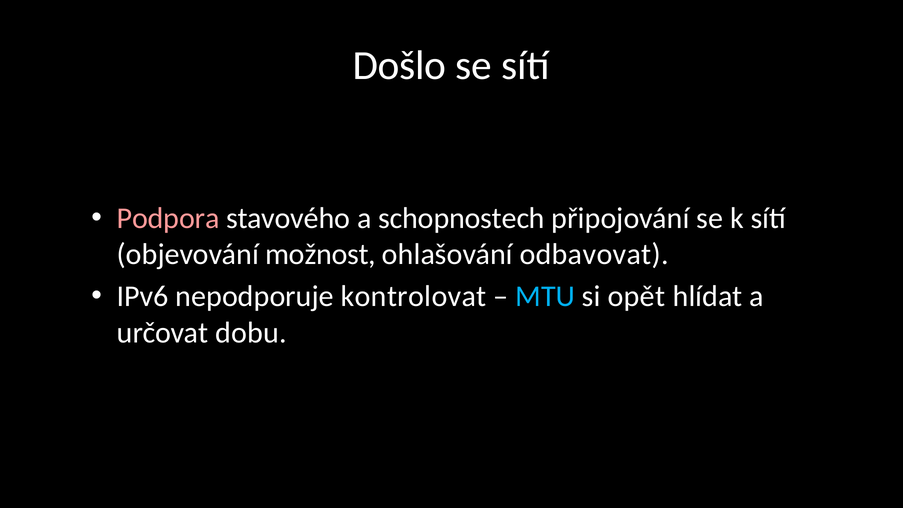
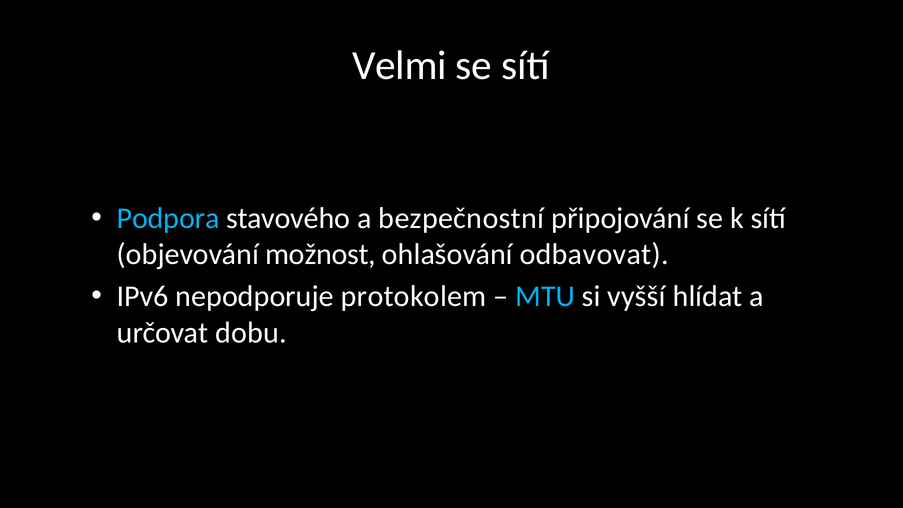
Došlo: Došlo -> Velmi
Podpora colour: pink -> light blue
schopnostech: schopnostech -> bezpečnostní
kontrolovat: kontrolovat -> protokolem
opět: opět -> vyšší
